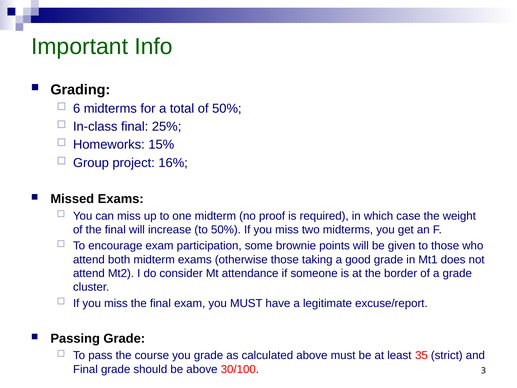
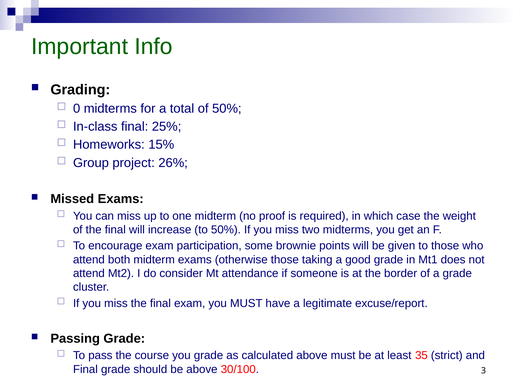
6: 6 -> 0
16%: 16% -> 26%
